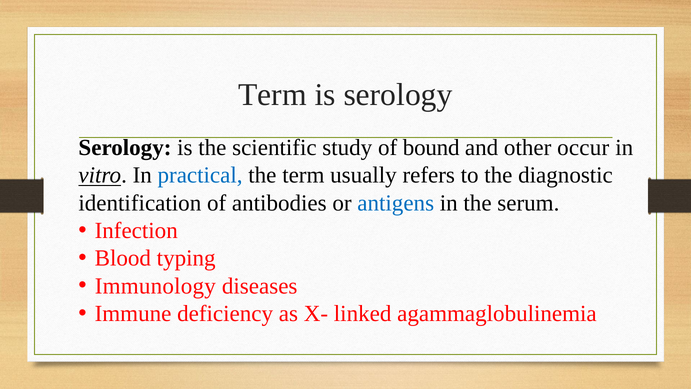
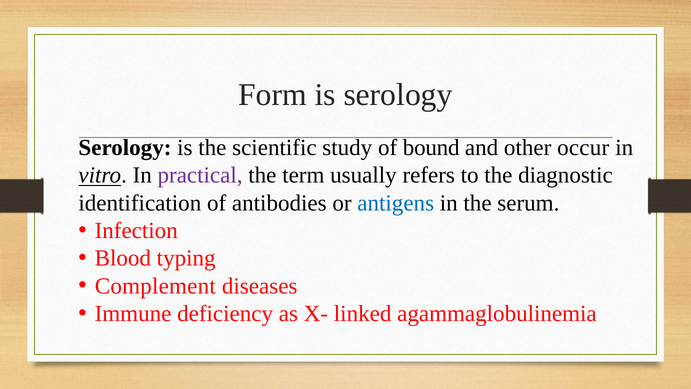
Term at (272, 95): Term -> Form
practical colour: blue -> purple
Immunology: Immunology -> Complement
